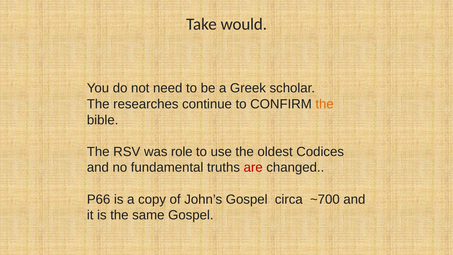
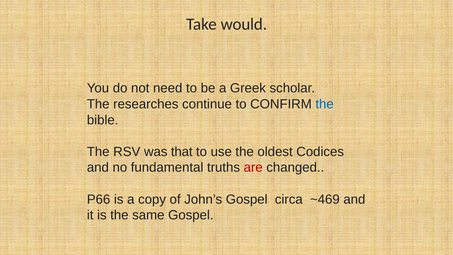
the at (325, 104) colour: orange -> blue
role: role -> that
~700: ~700 -> ~469
